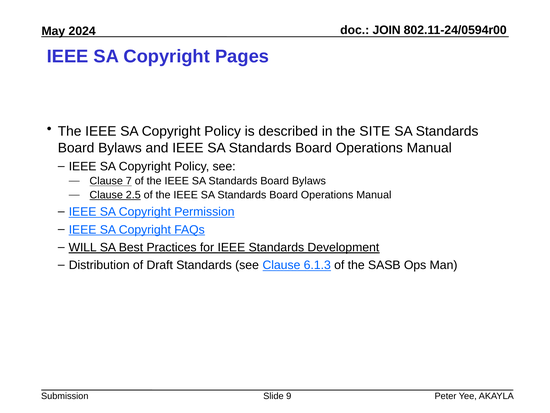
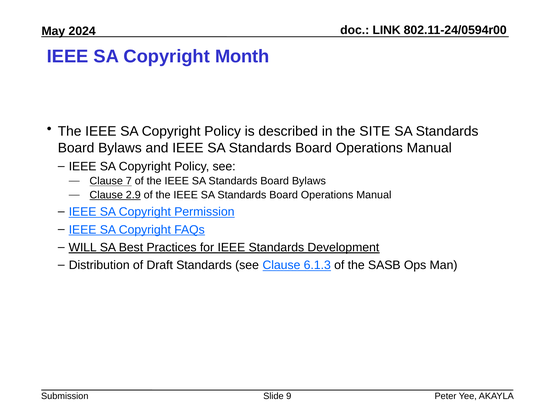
JOIN: JOIN -> LINK
Pages: Pages -> Month
2.5: 2.5 -> 2.9
